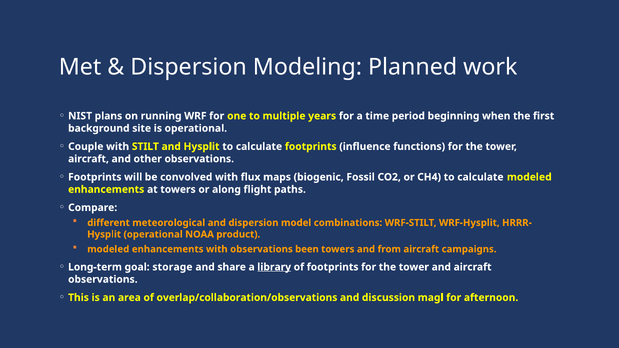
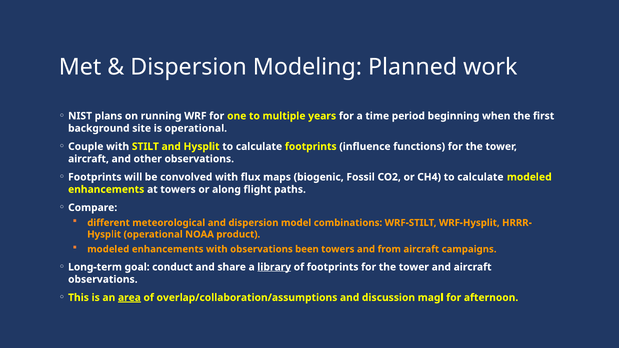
storage: storage -> conduct
area underline: none -> present
overlap/collaboration/observations: overlap/collaboration/observations -> overlap/collaboration/assumptions
